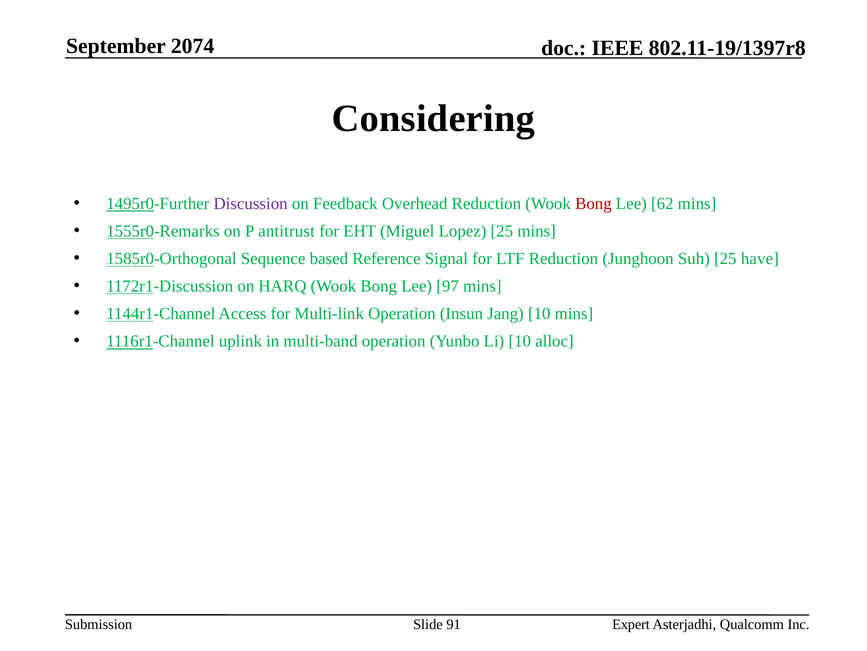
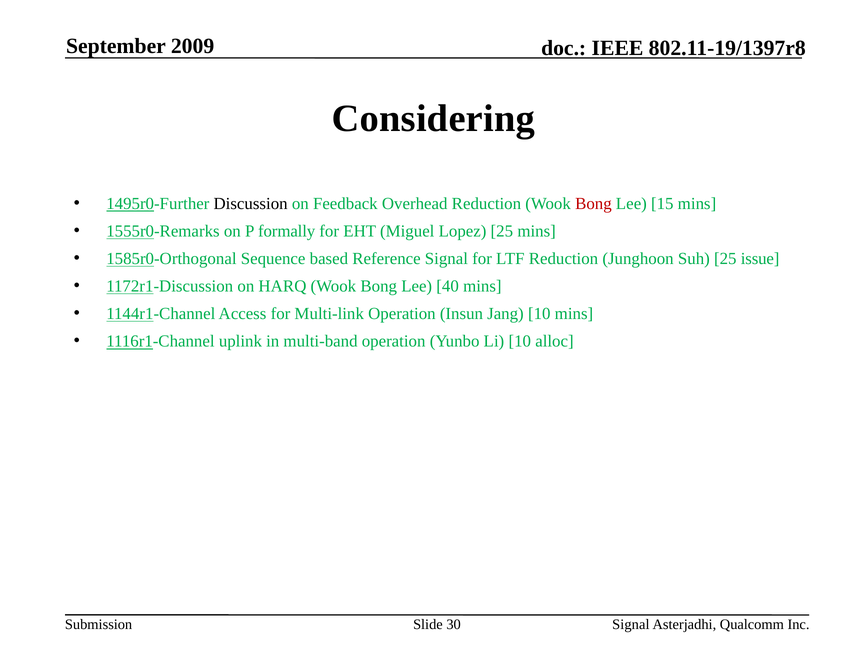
2074: 2074 -> 2009
Discussion colour: purple -> black
62: 62 -> 15
antitrust: antitrust -> formally
have: have -> issue
97: 97 -> 40
91: 91 -> 30
Expert at (631, 624): Expert -> Signal
